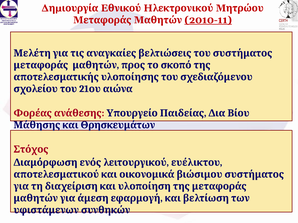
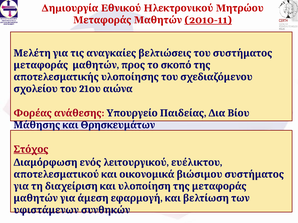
Στόχος underline: none -> present
